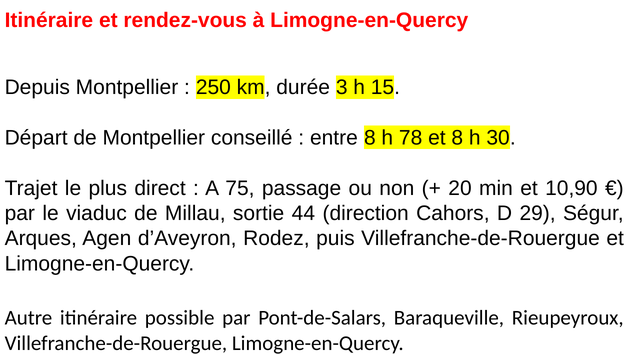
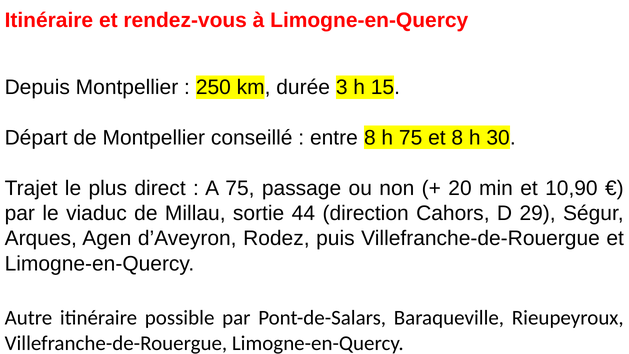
h 78: 78 -> 75
